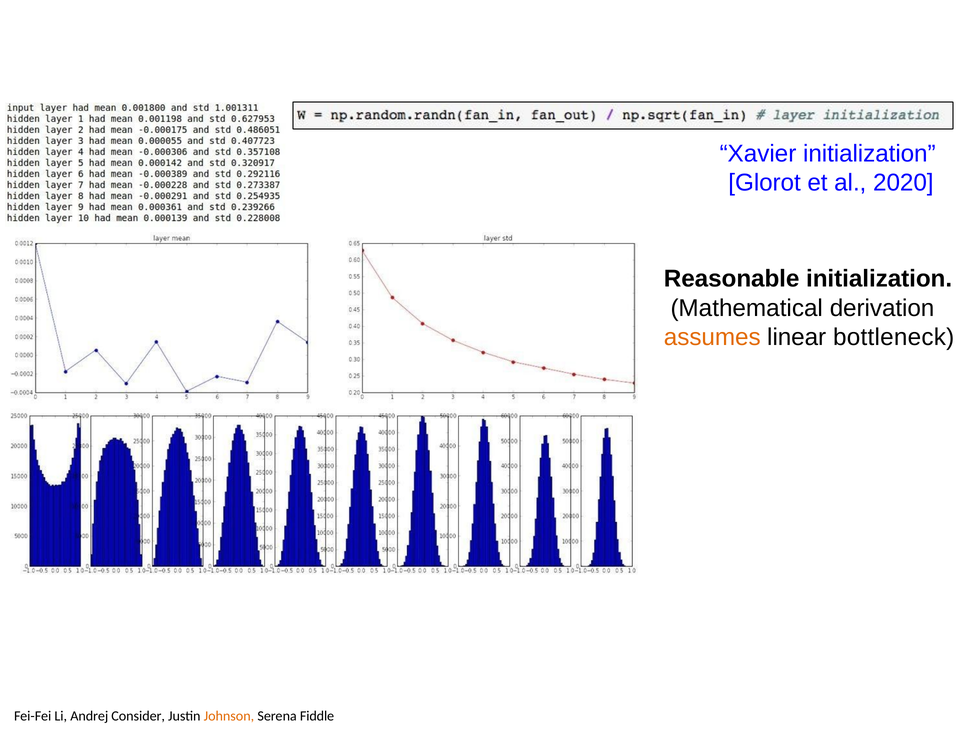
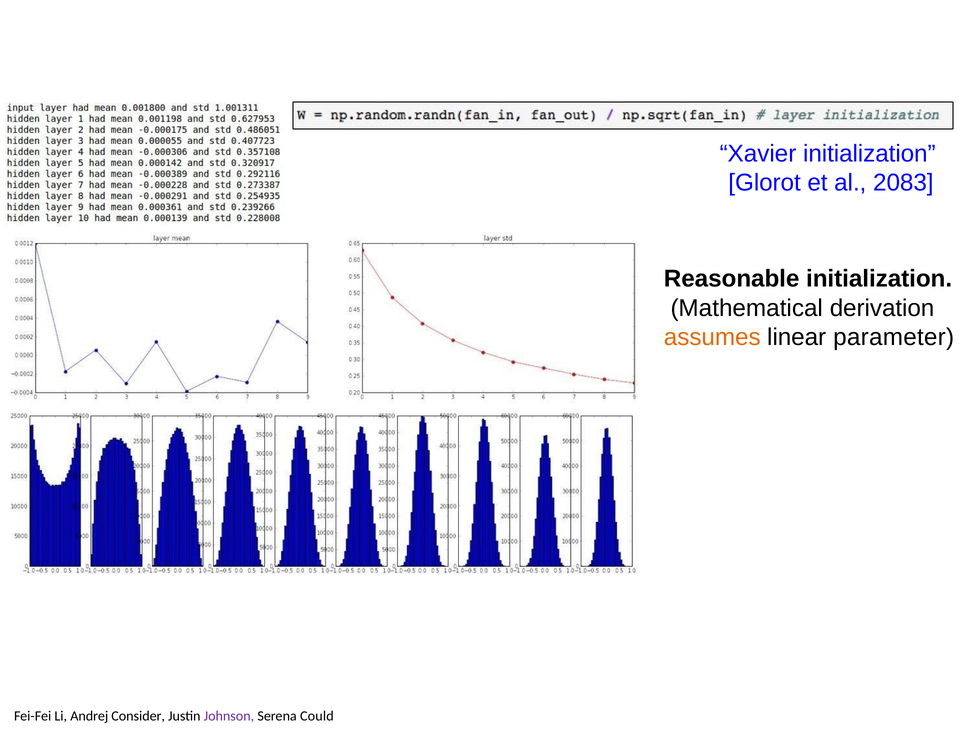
2020: 2020 -> 2083
bottleneck: bottleneck -> parameter
Johnson colour: orange -> purple
Fiddle: Fiddle -> Could
